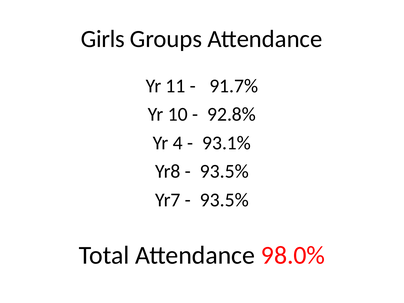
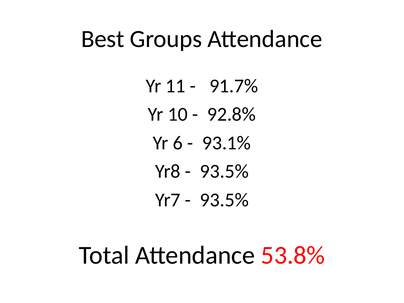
Girls: Girls -> Best
4: 4 -> 6
98.0%: 98.0% -> 53.8%
